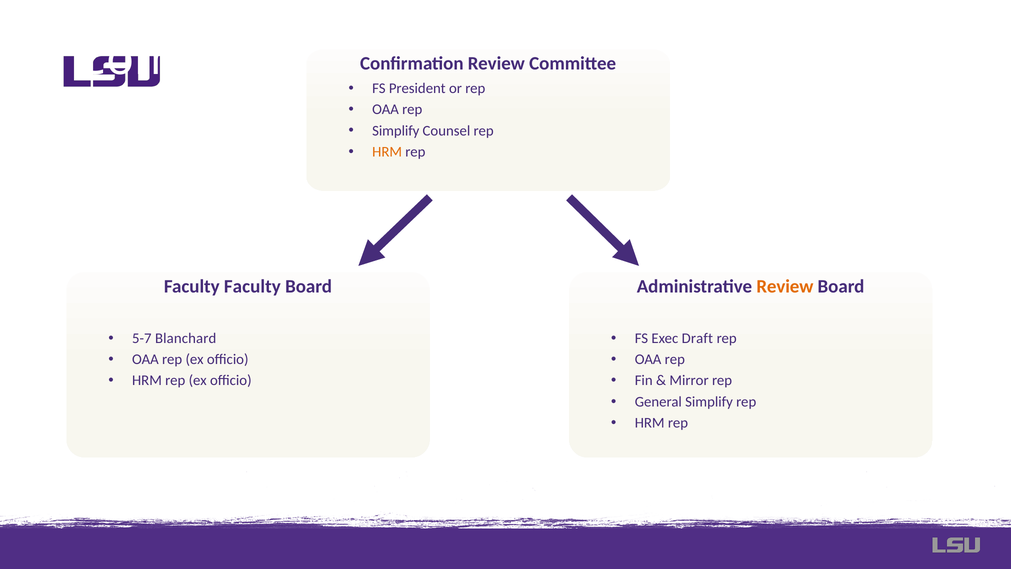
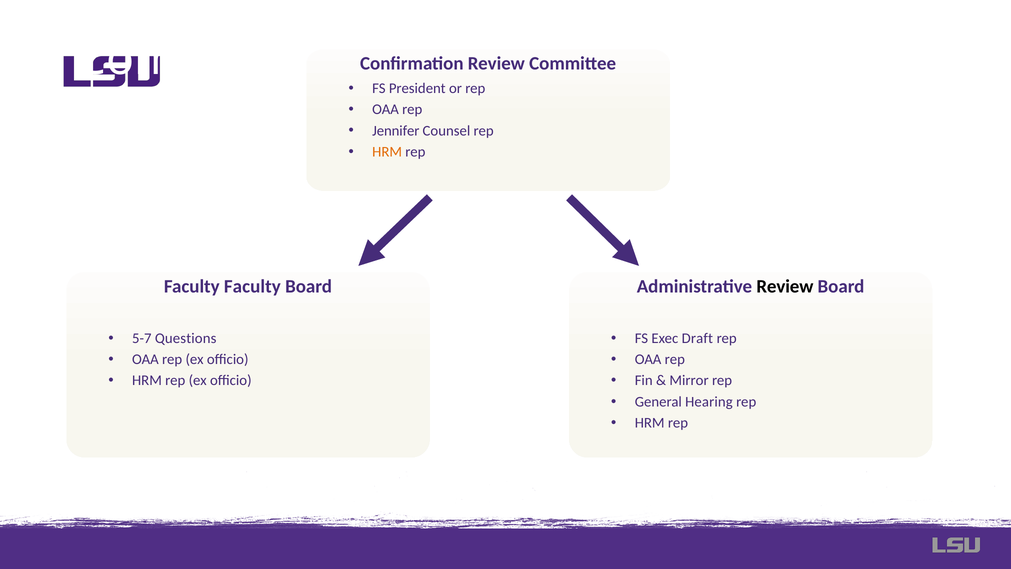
Simplify at (396, 131): Simplify -> Jennifer
Review at (785, 286) colour: orange -> black
Blanchard: Blanchard -> Questions
General Simplify: Simplify -> Hearing
